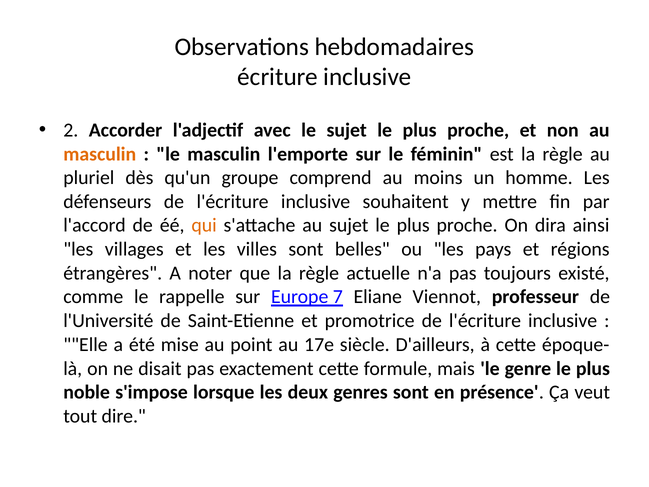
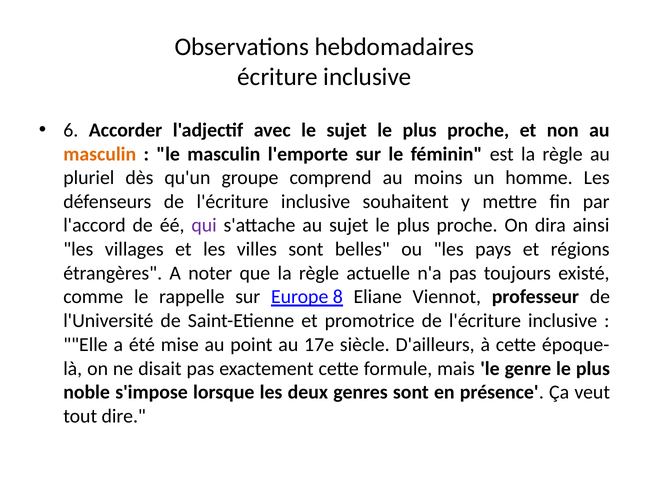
2: 2 -> 6
qui colour: orange -> purple
7: 7 -> 8
